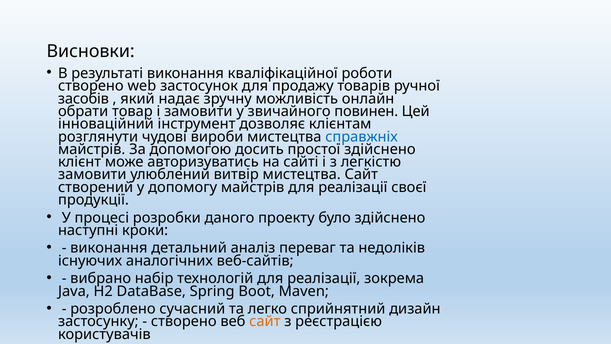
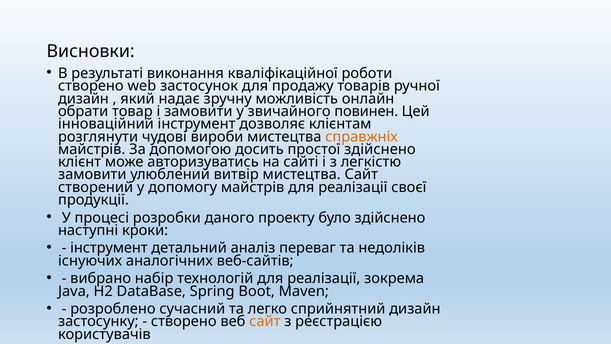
засобів at (83, 99): засобів -> дизайн
справжніх colour: blue -> orange
виконання at (109, 248): виконання -> інструмент
